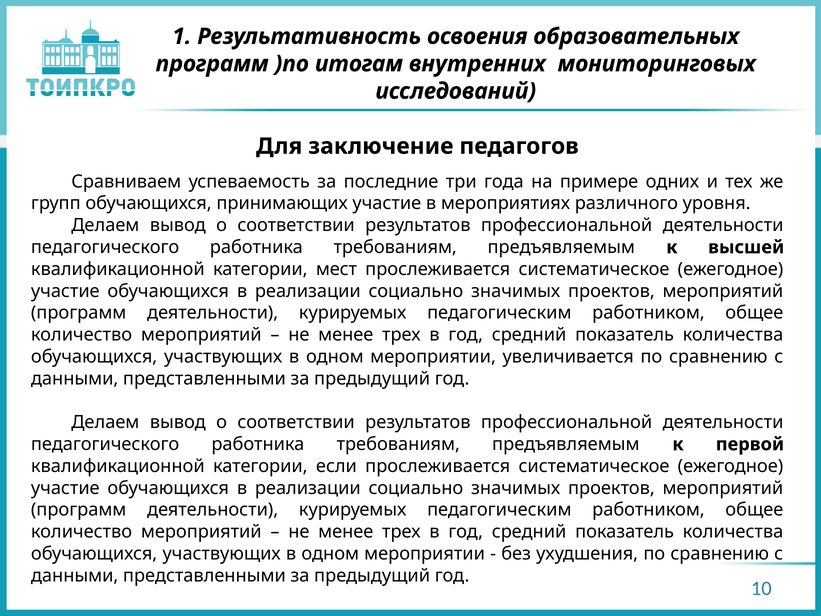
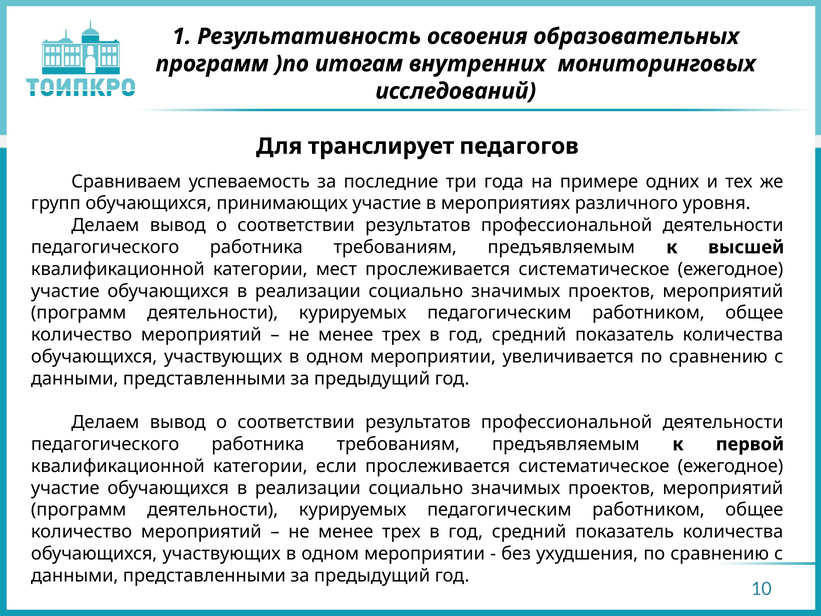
заключение: заключение -> транслирует
